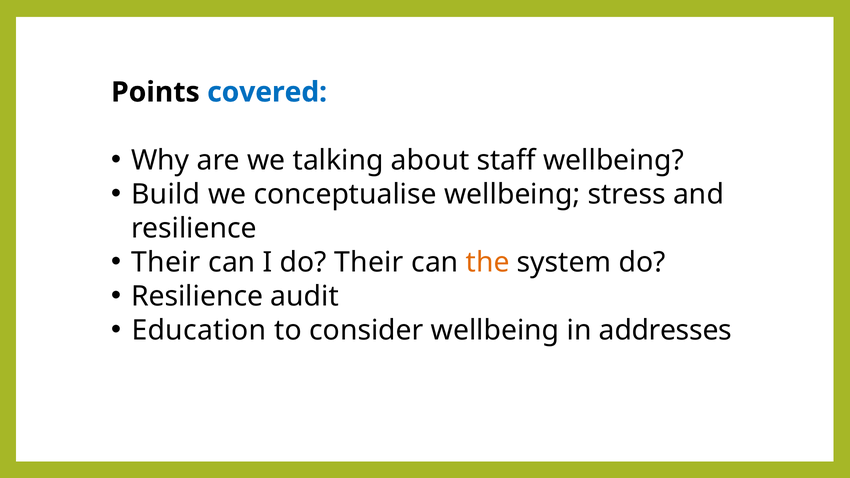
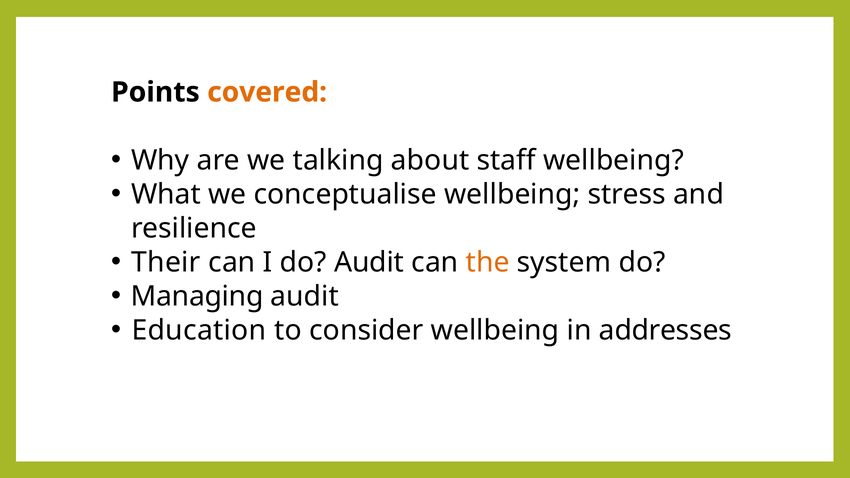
covered colour: blue -> orange
Build: Build -> What
do Their: Their -> Audit
Resilience at (197, 296): Resilience -> Managing
